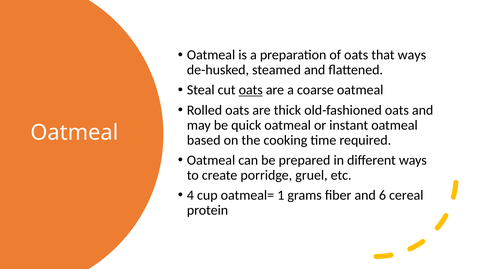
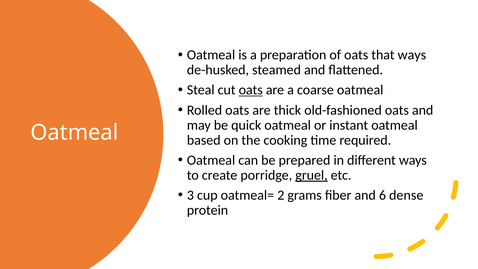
gruel underline: none -> present
4: 4 -> 3
1: 1 -> 2
cereal: cereal -> dense
